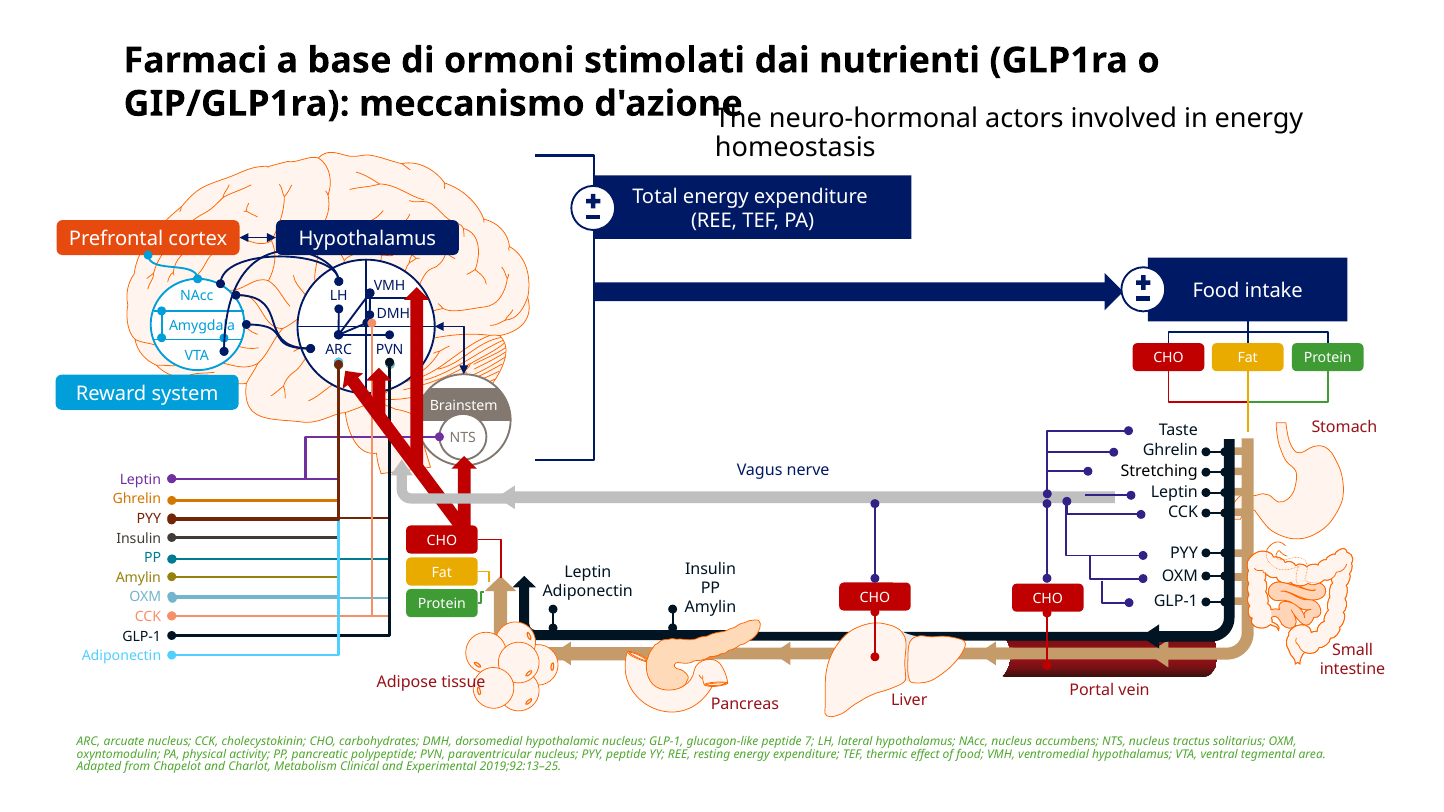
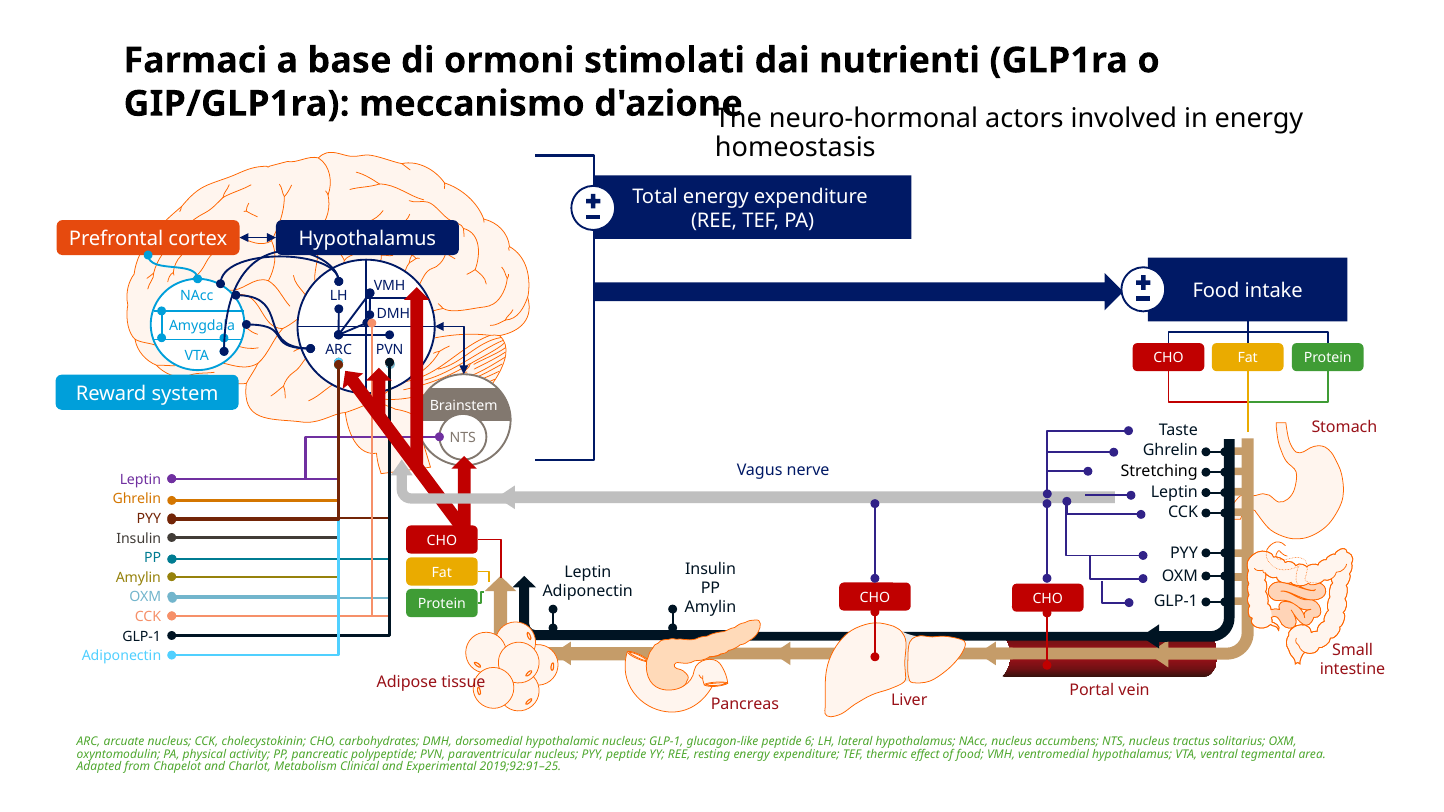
7: 7 -> 6
2019;92:13–25: 2019;92:13–25 -> 2019;92:91–25
